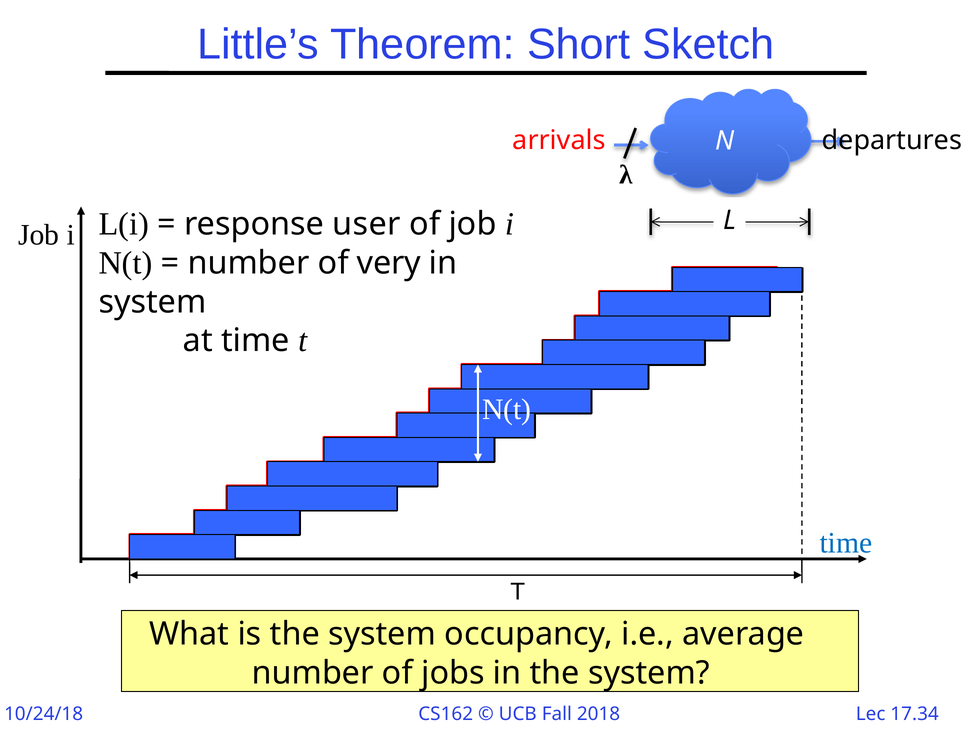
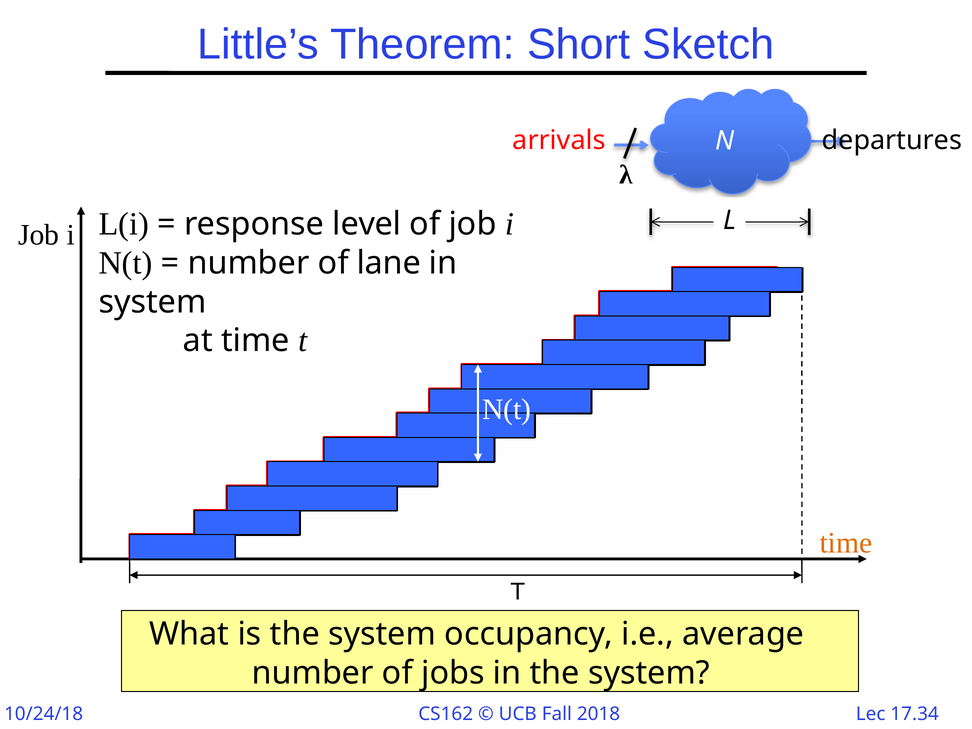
user: user -> level
very: very -> lane
time at (846, 543) colour: blue -> orange
